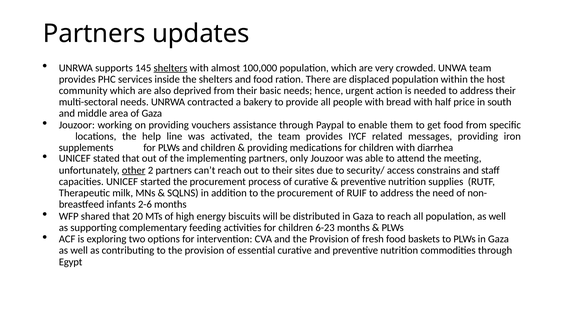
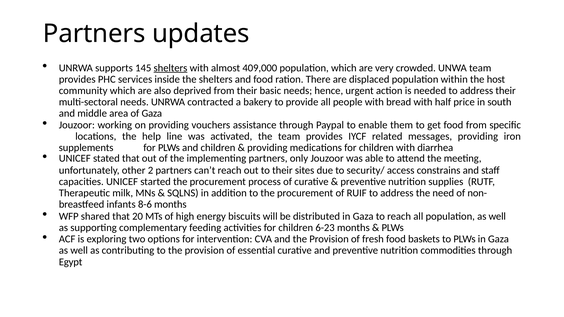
100,000: 100,000 -> 409,000
other underline: present -> none
2-6: 2-6 -> 8-6
